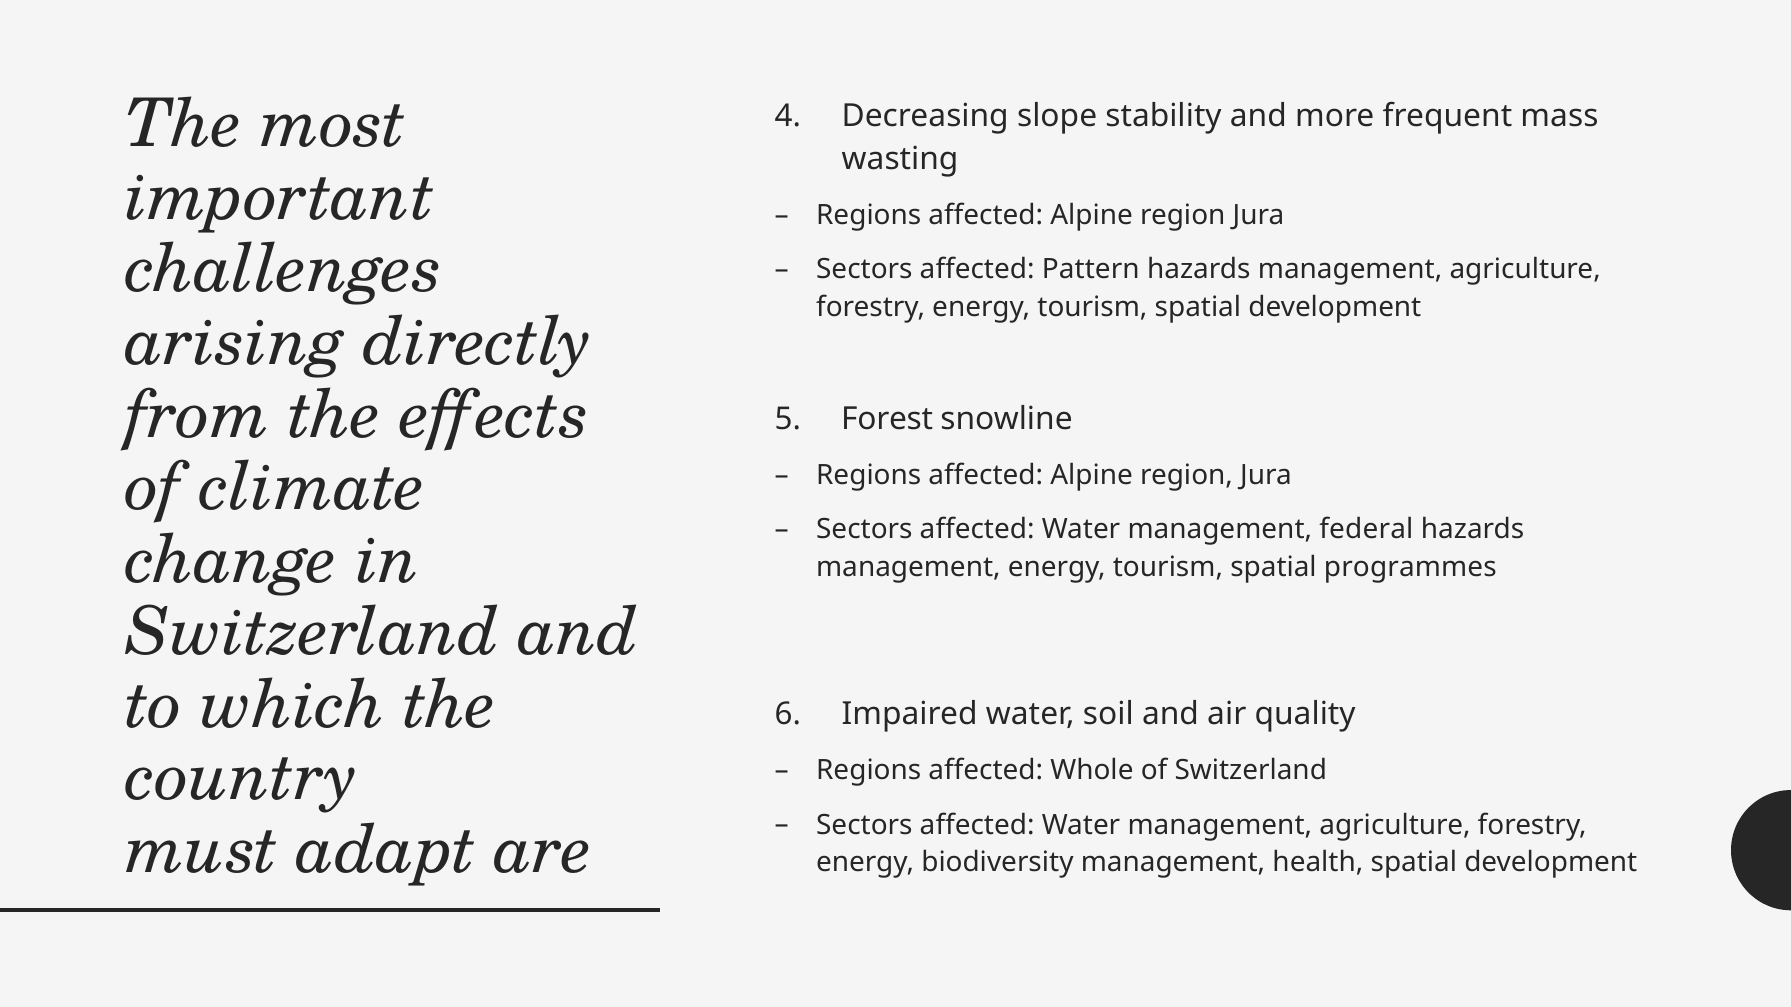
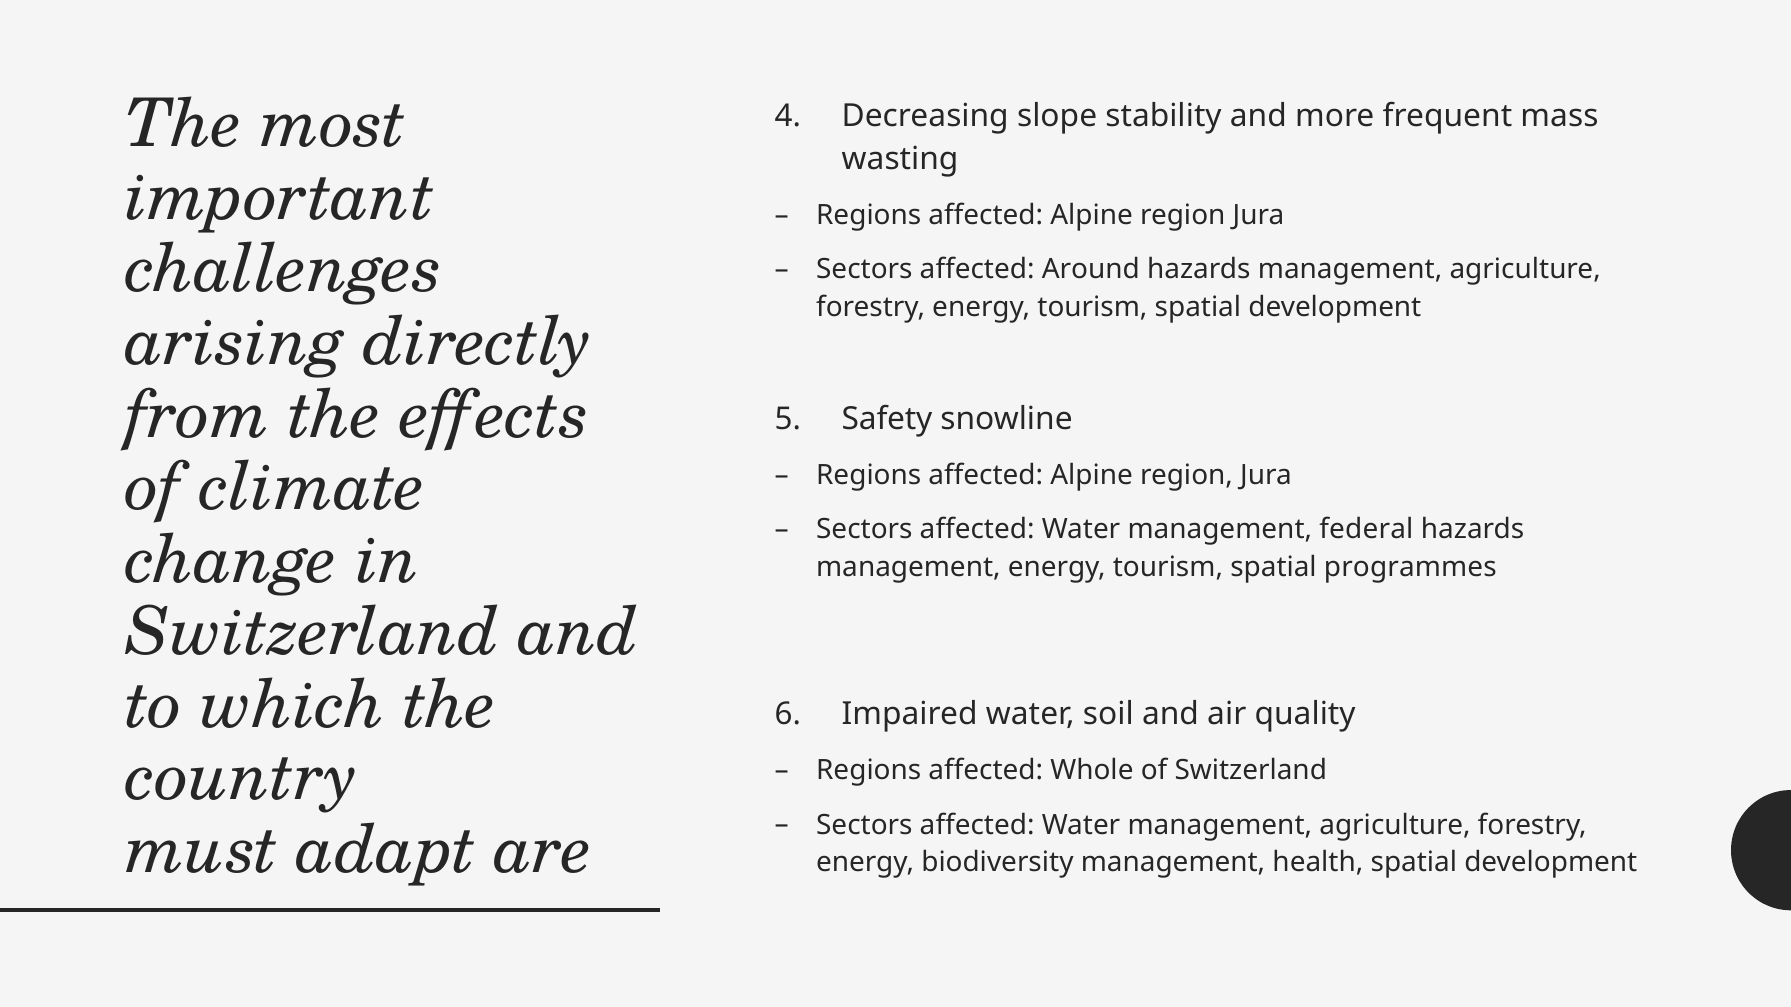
Pattern: Pattern -> Around
Forest: Forest -> Safety
